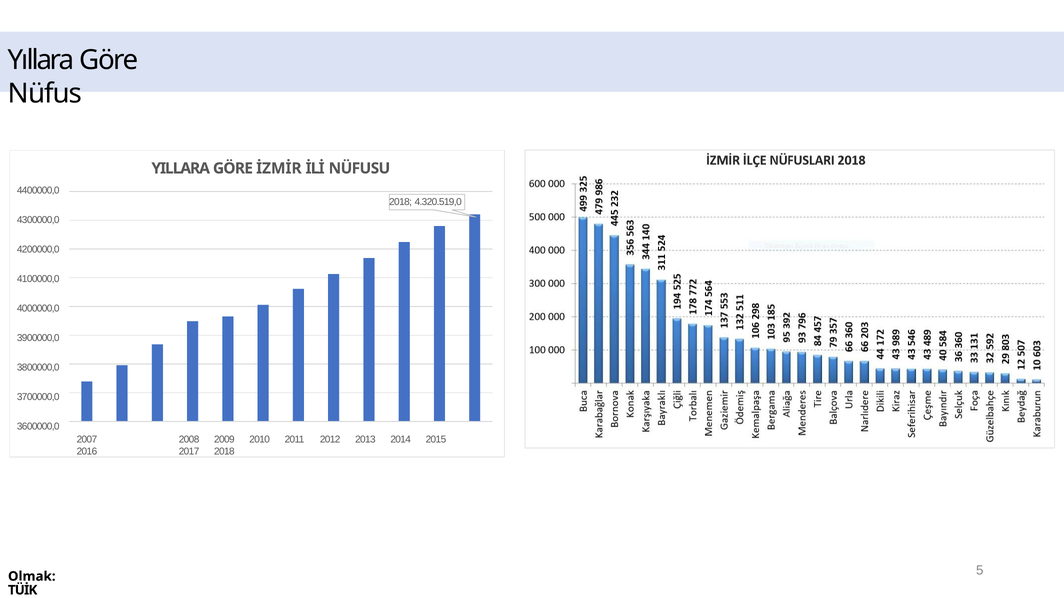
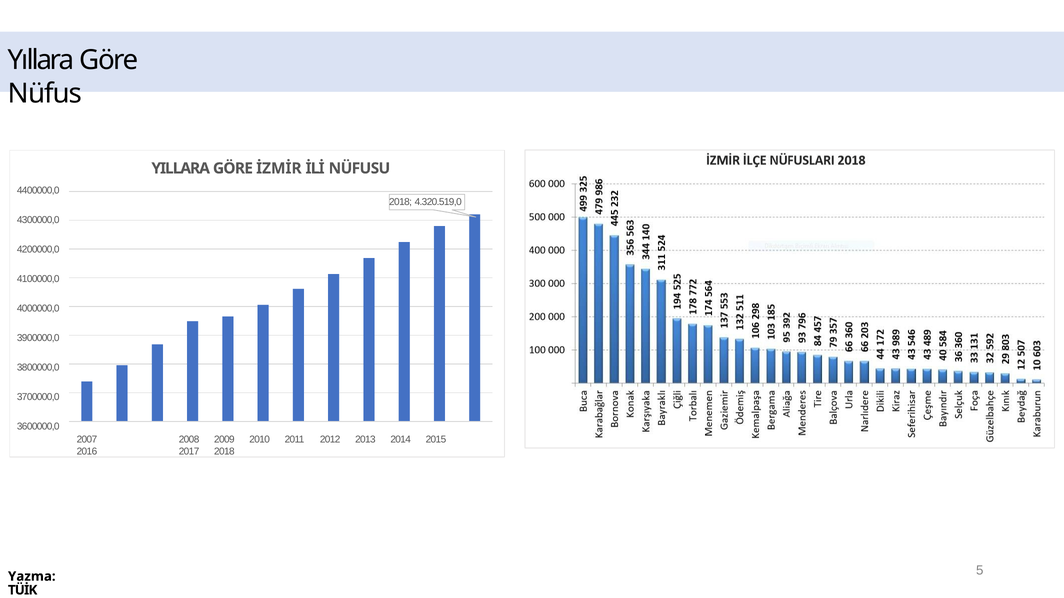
Olmak: Olmak -> Yazma
